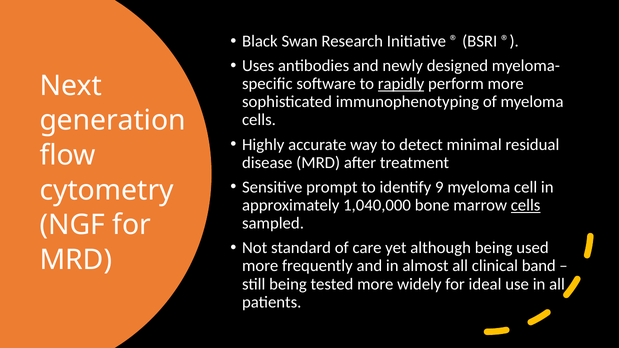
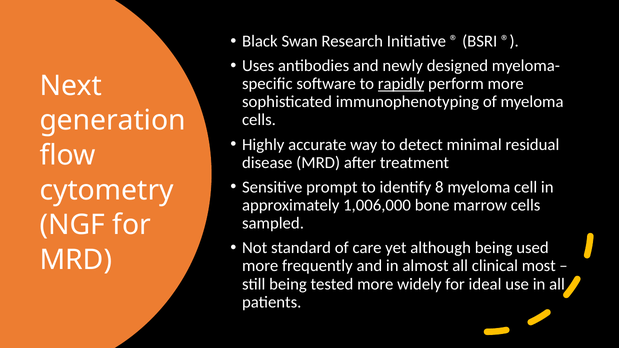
9: 9 -> 8
1,040,000: 1,040,000 -> 1,006,000
cells at (526, 205) underline: present -> none
band: band -> most
